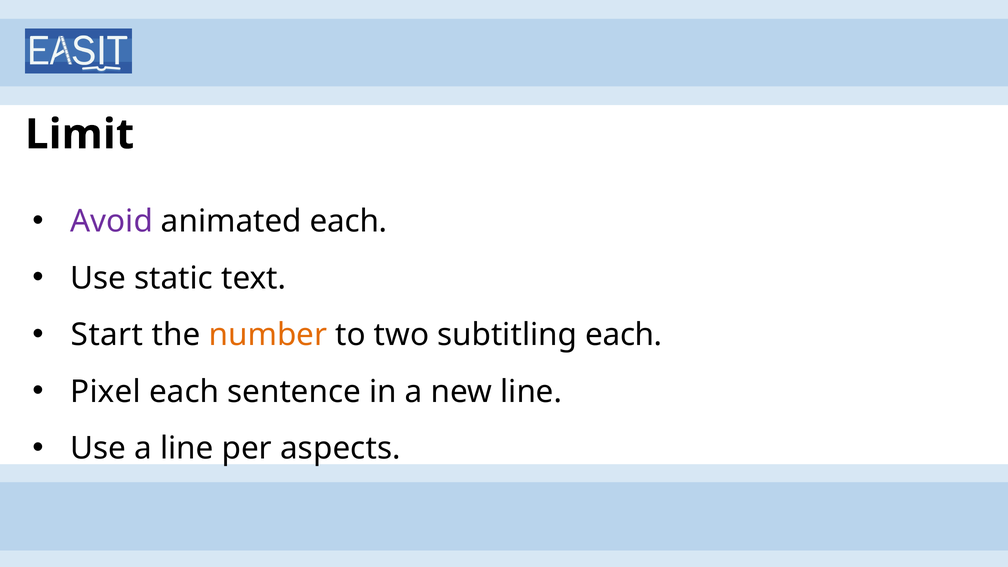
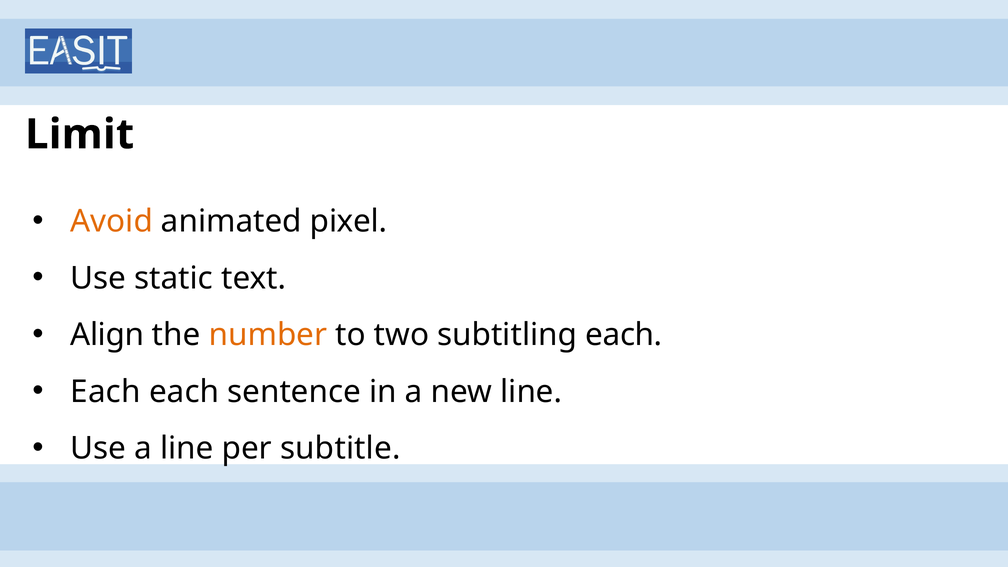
Avoid colour: purple -> orange
animated each: each -> pixel
Start: Start -> Align
Pixel at (106, 392): Pixel -> Each
aspects: aspects -> subtitle
